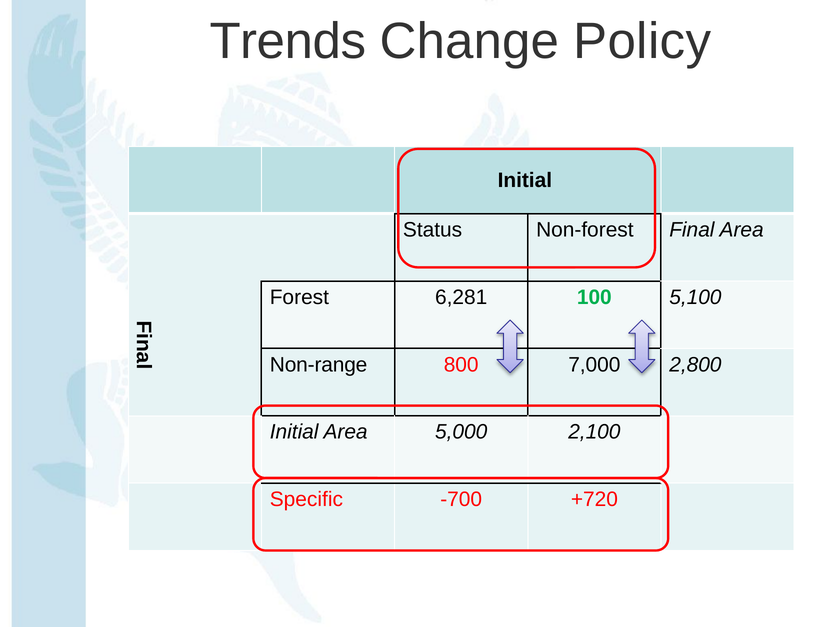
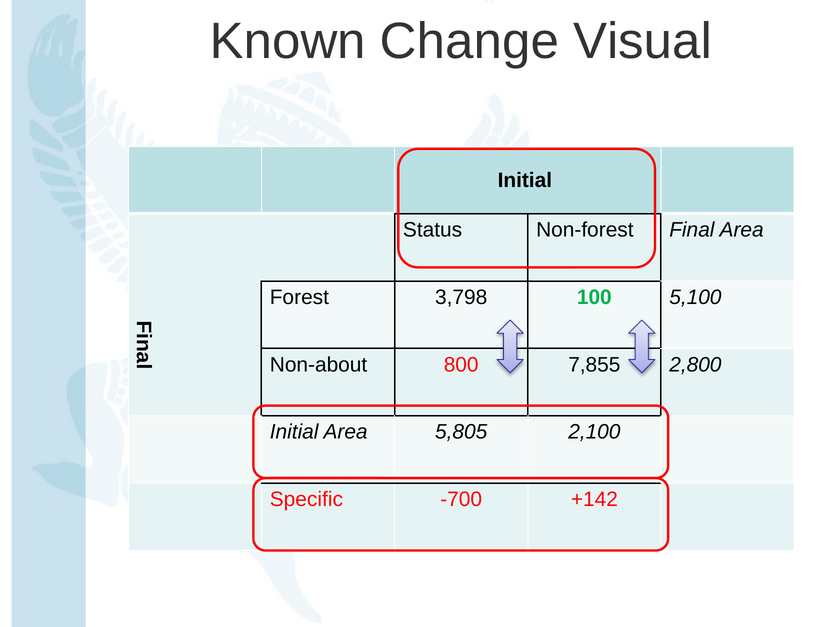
Trends: Trends -> Known
Policy: Policy -> Visual
6,281: 6,281 -> 3,798
Non-range: Non-range -> Non-about
7,000: 7,000 -> 7,855
5,000: 5,000 -> 5,805
+720: +720 -> +142
